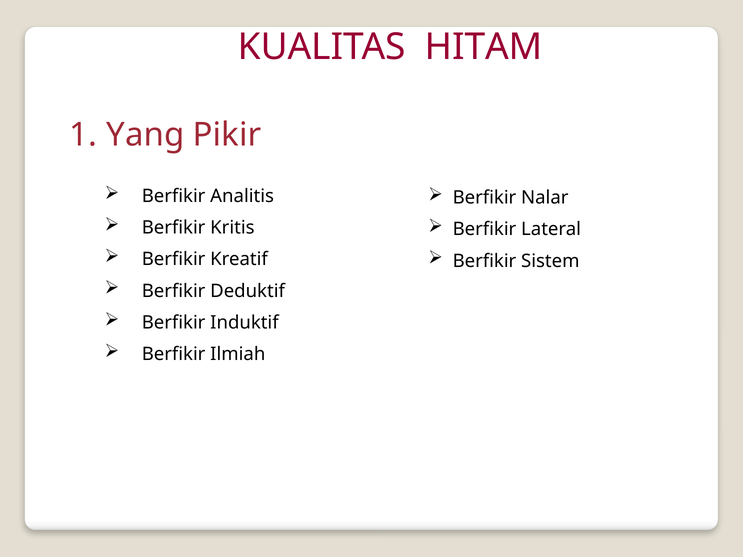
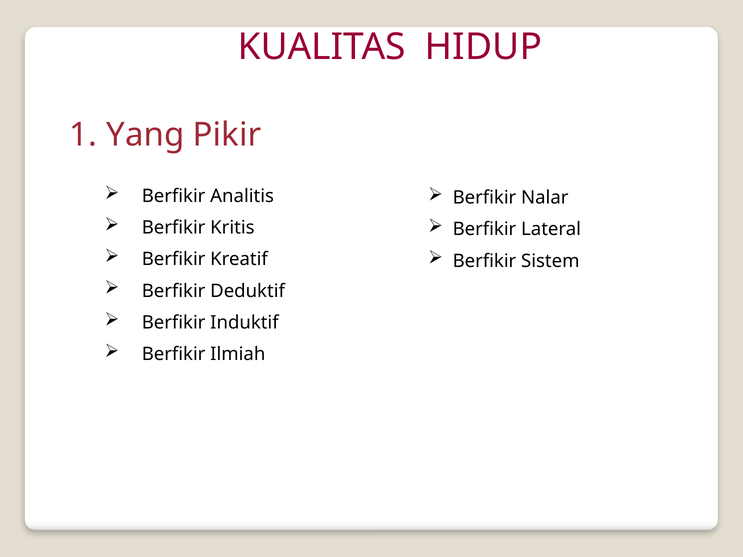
HITAM: HITAM -> HIDUP
